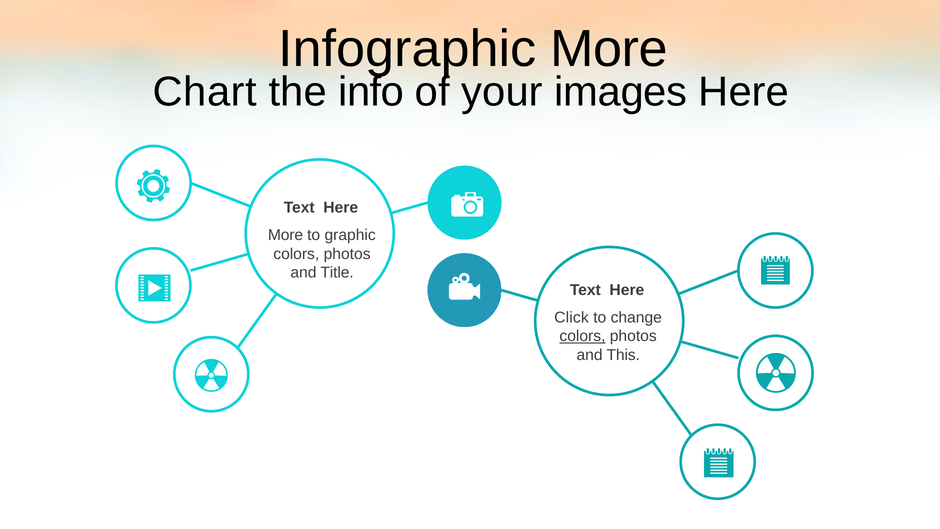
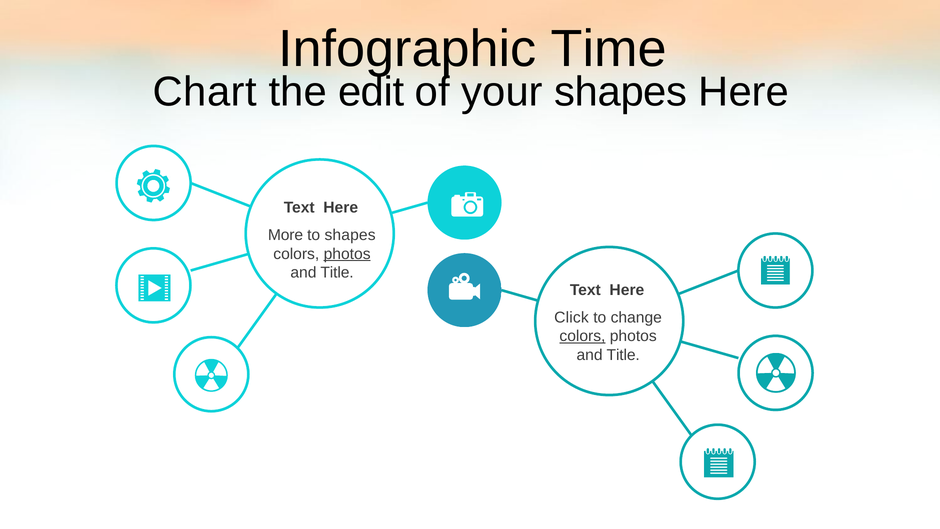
Infographic More: More -> Time
info: info -> edit
your images: images -> shapes
to graphic: graphic -> shapes
photos at (347, 254) underline: none -> present
This at (623, 355): This -> Title
